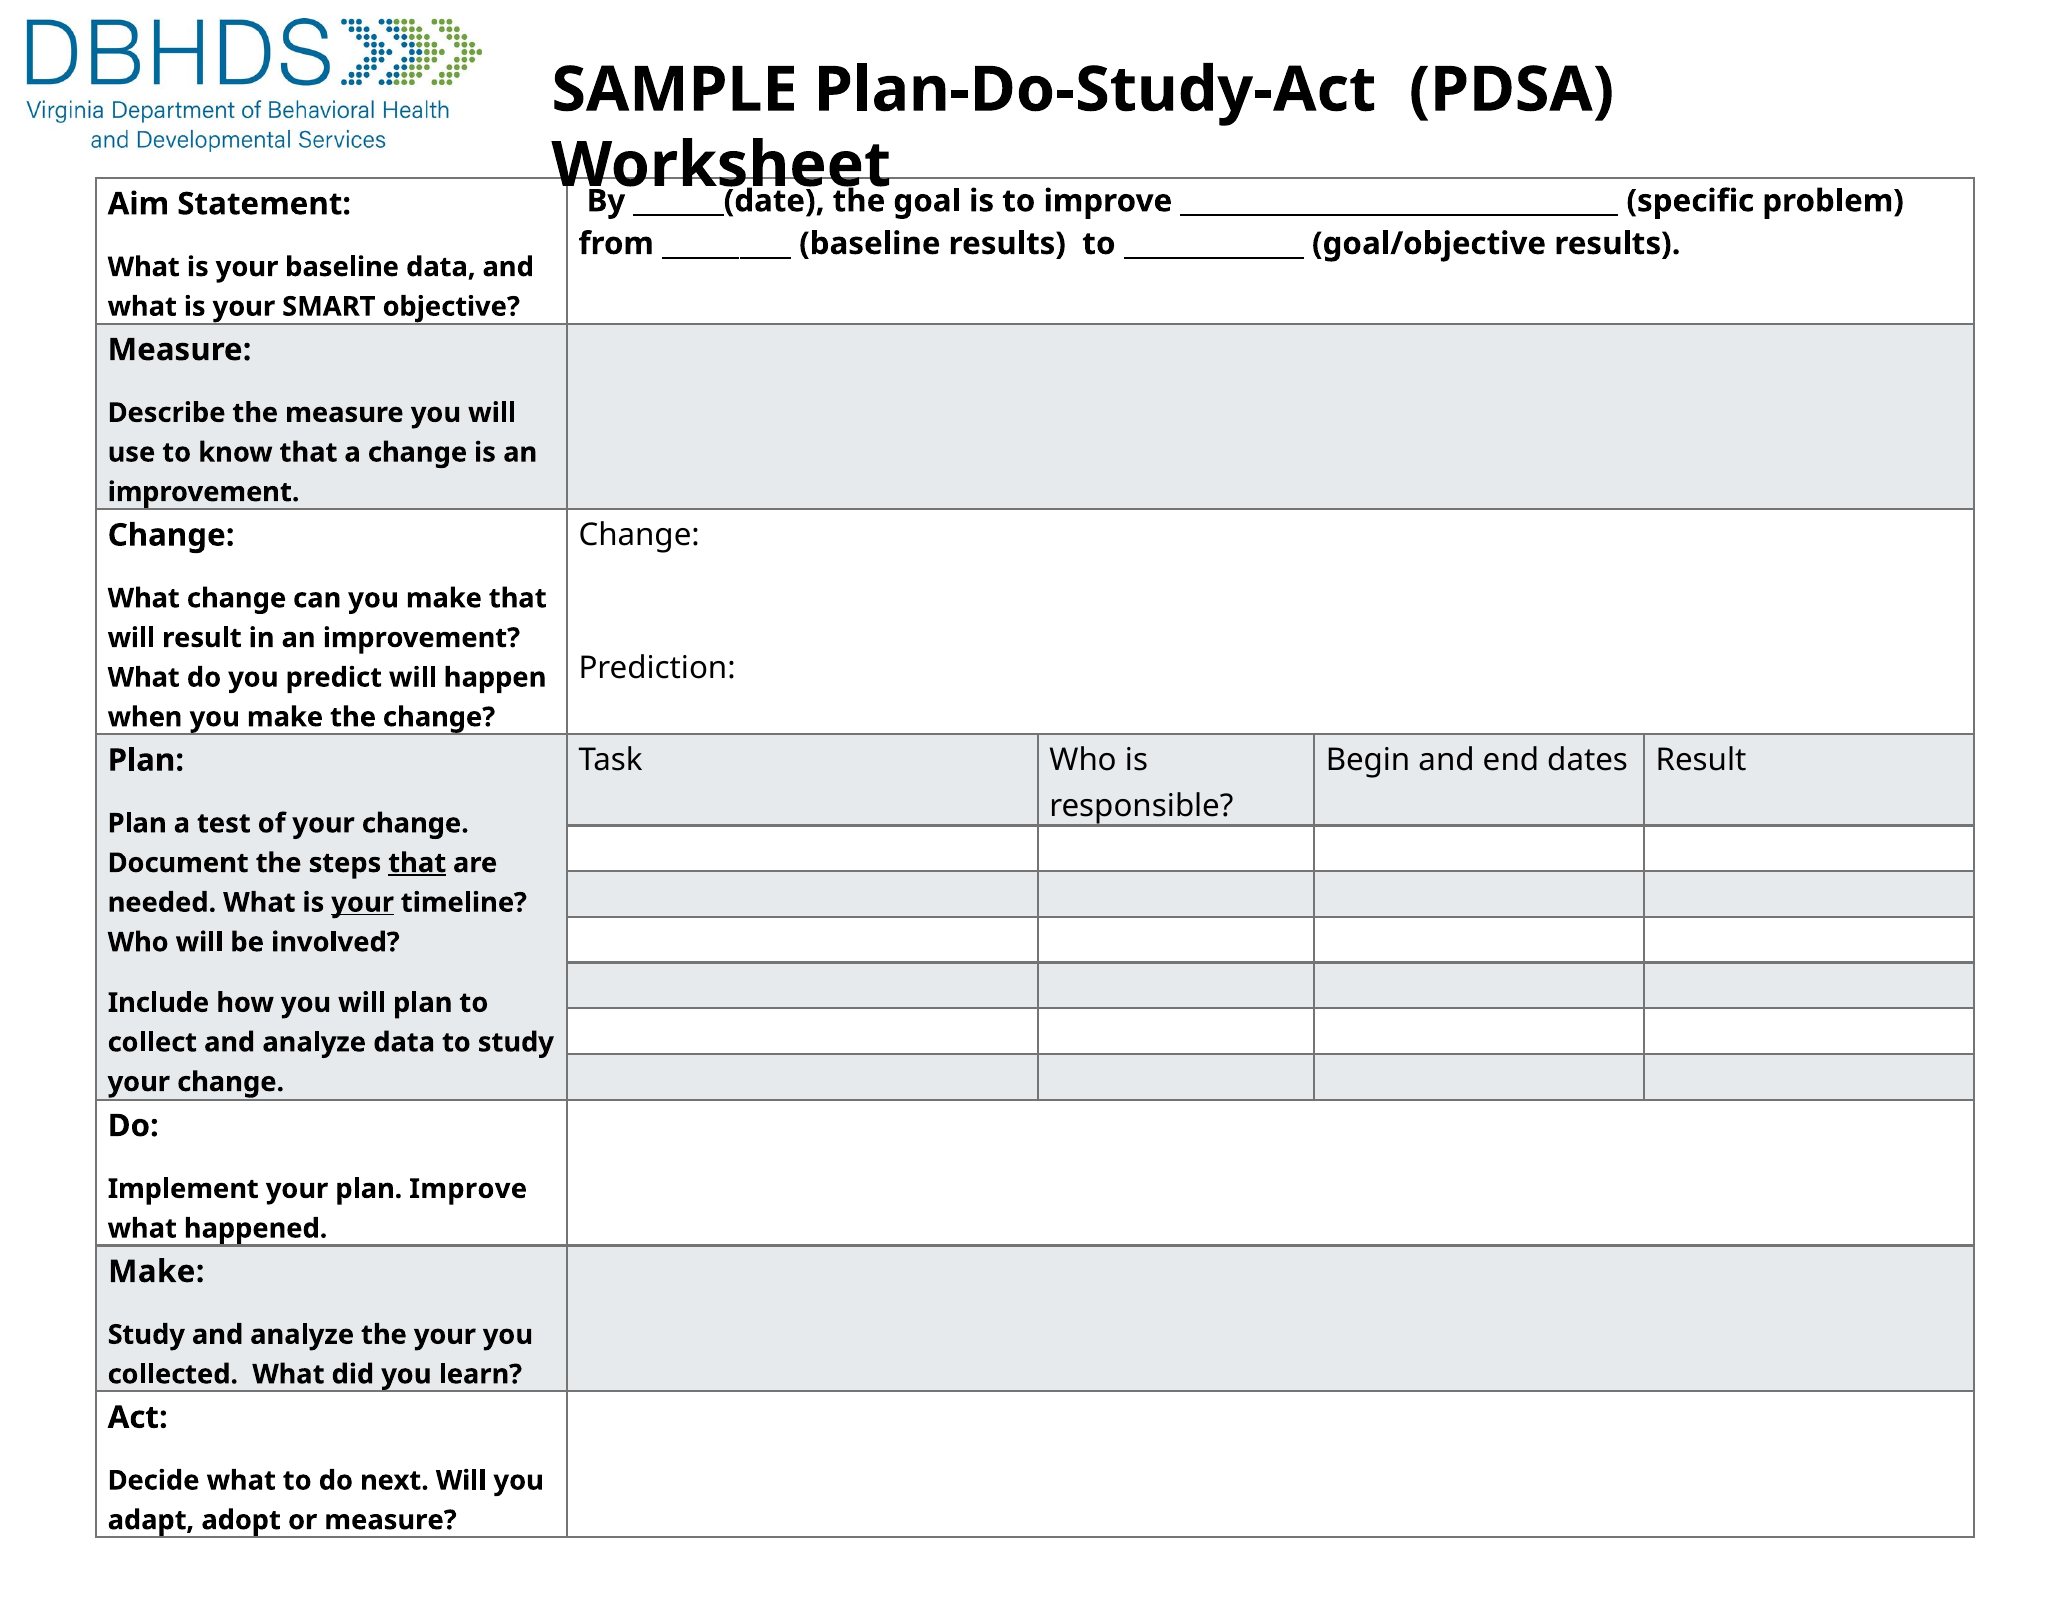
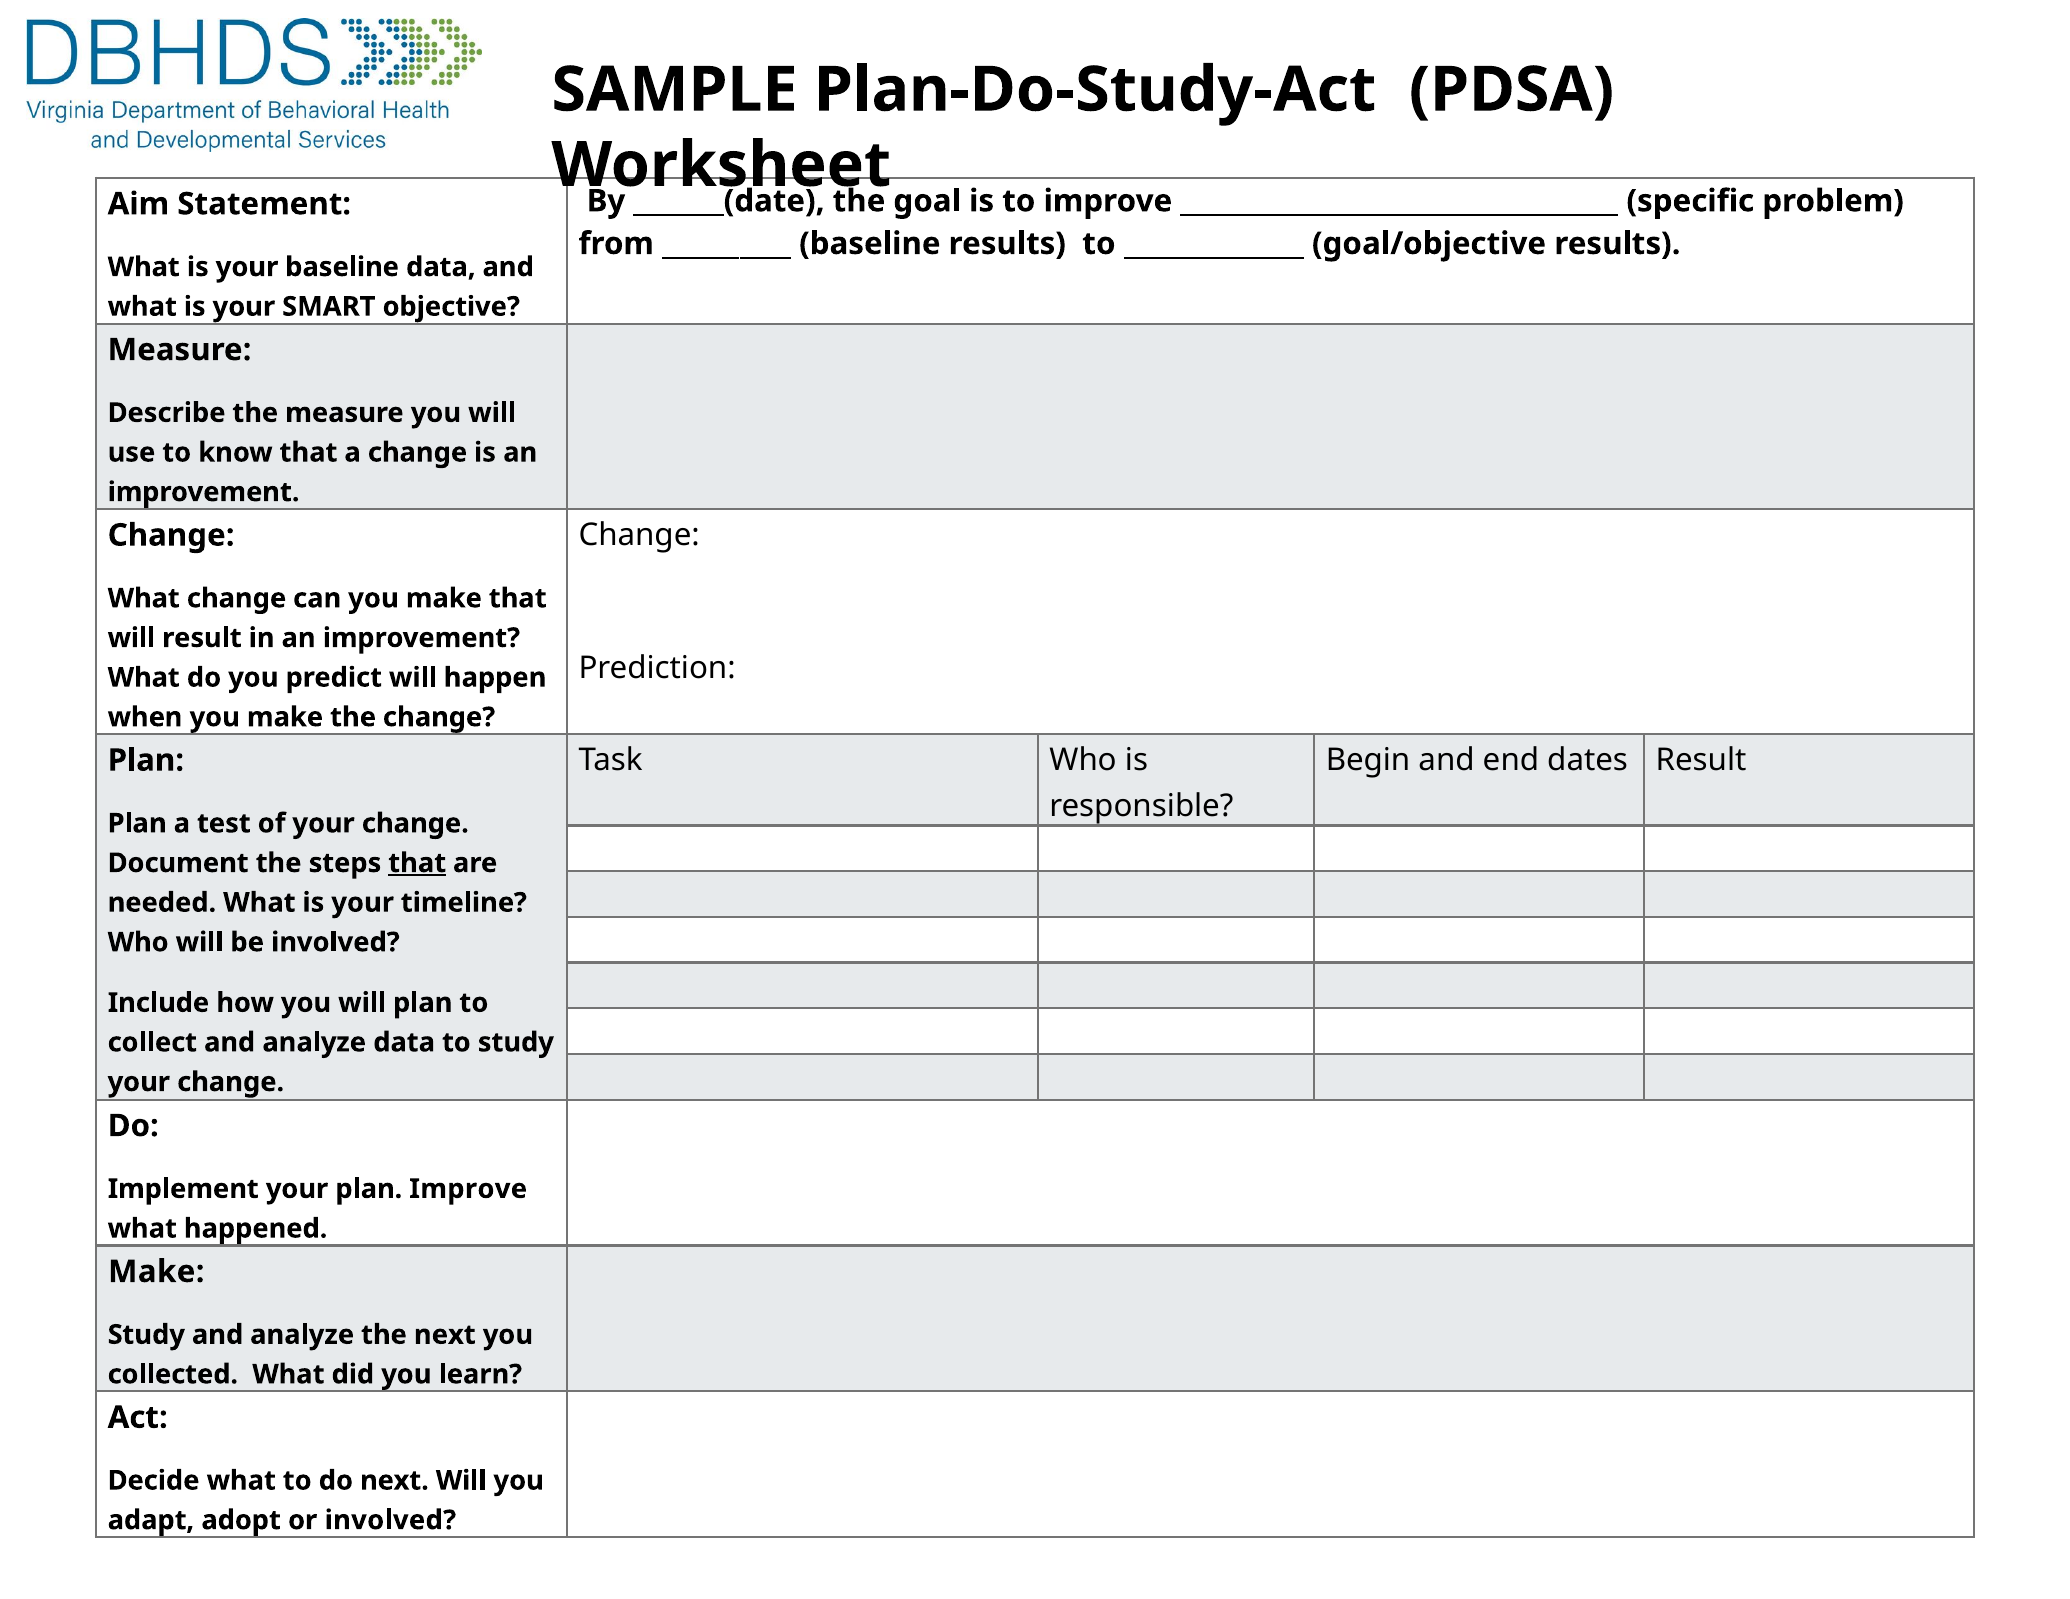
your at (363, 903) underline: present -> none
the your: your -> next
or measure: measure -> involved
